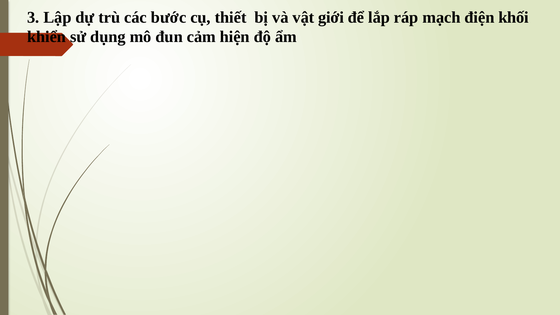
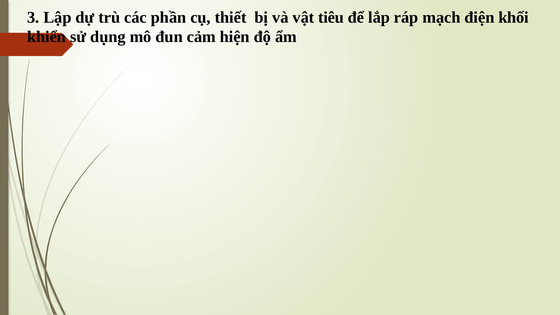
bước: bước -> phần
giới: giới -> tiêu
